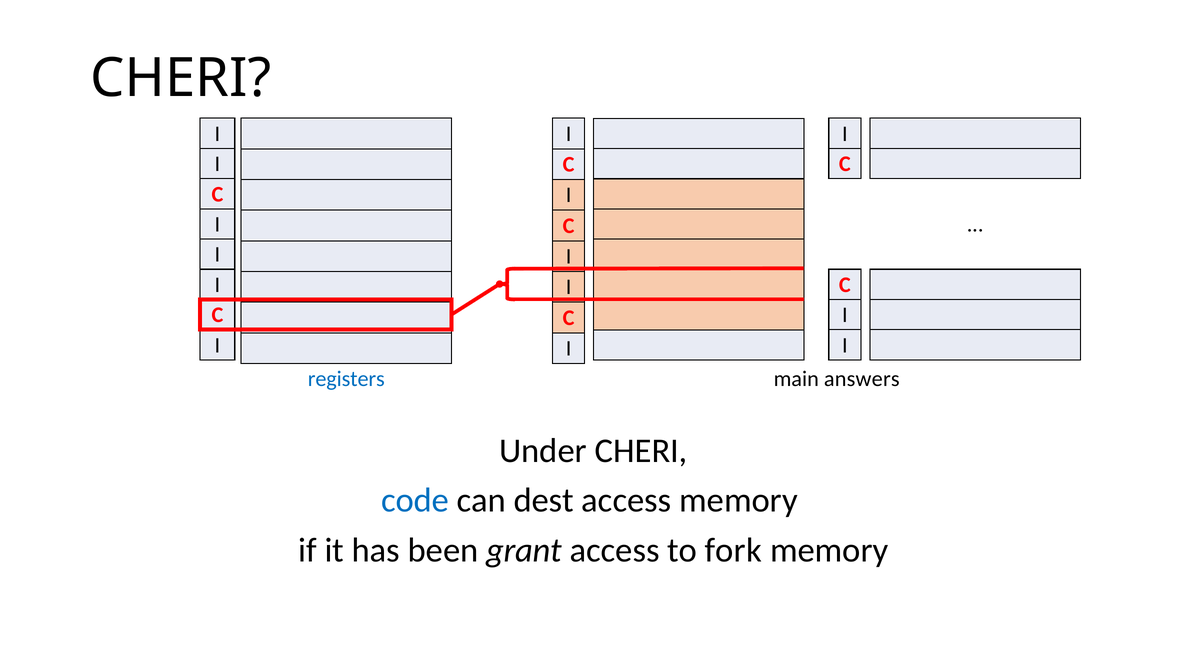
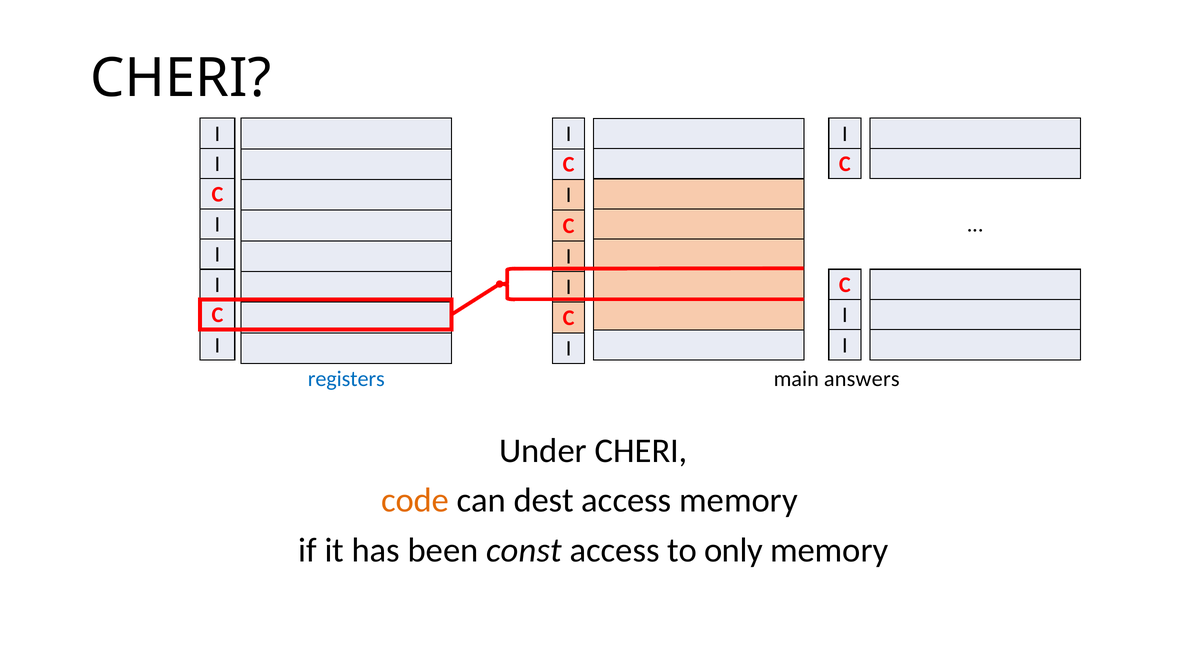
code colour: blue -> orange
grant: grant -> const
fork: fork -> only
